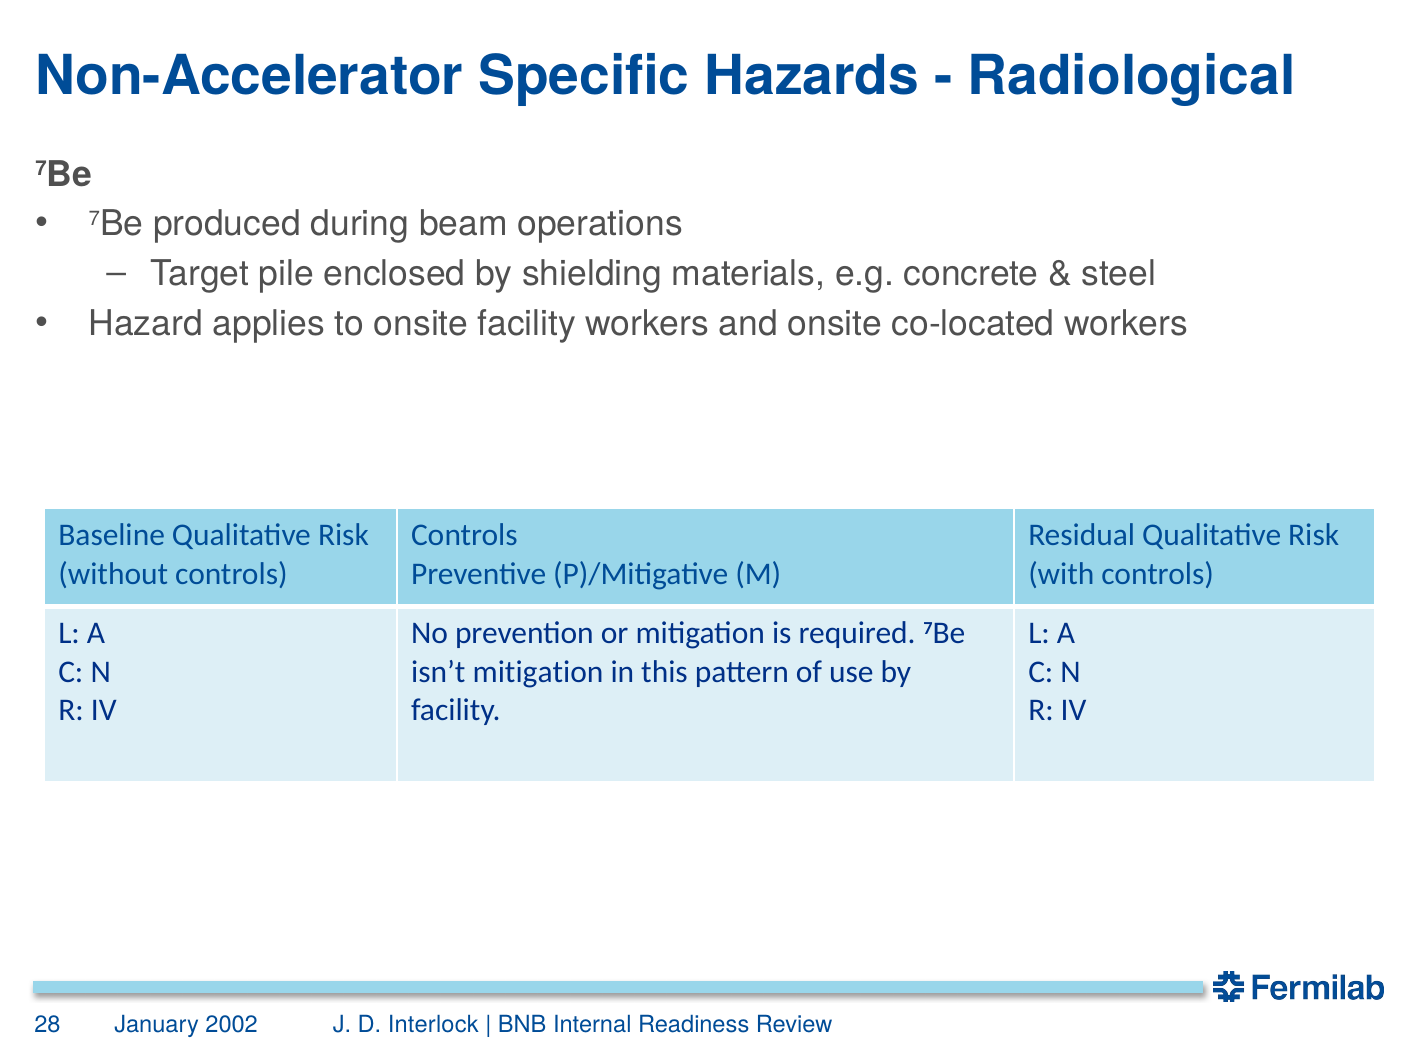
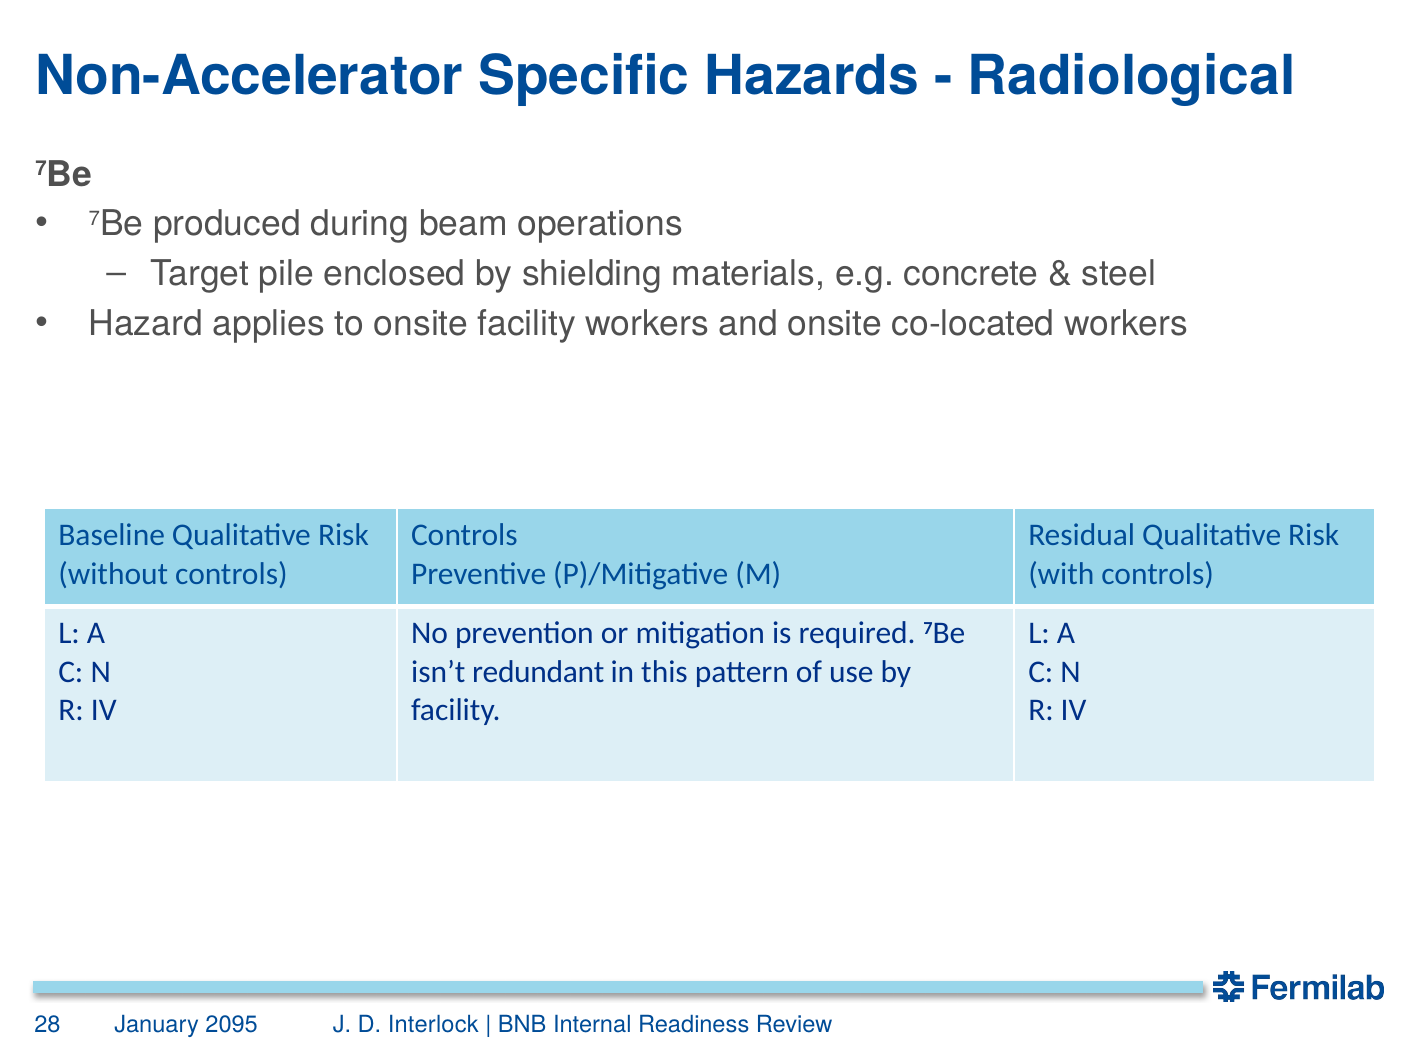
isn’t mitigation: mitigation -> redundant
2002: 2002 -> 2095
